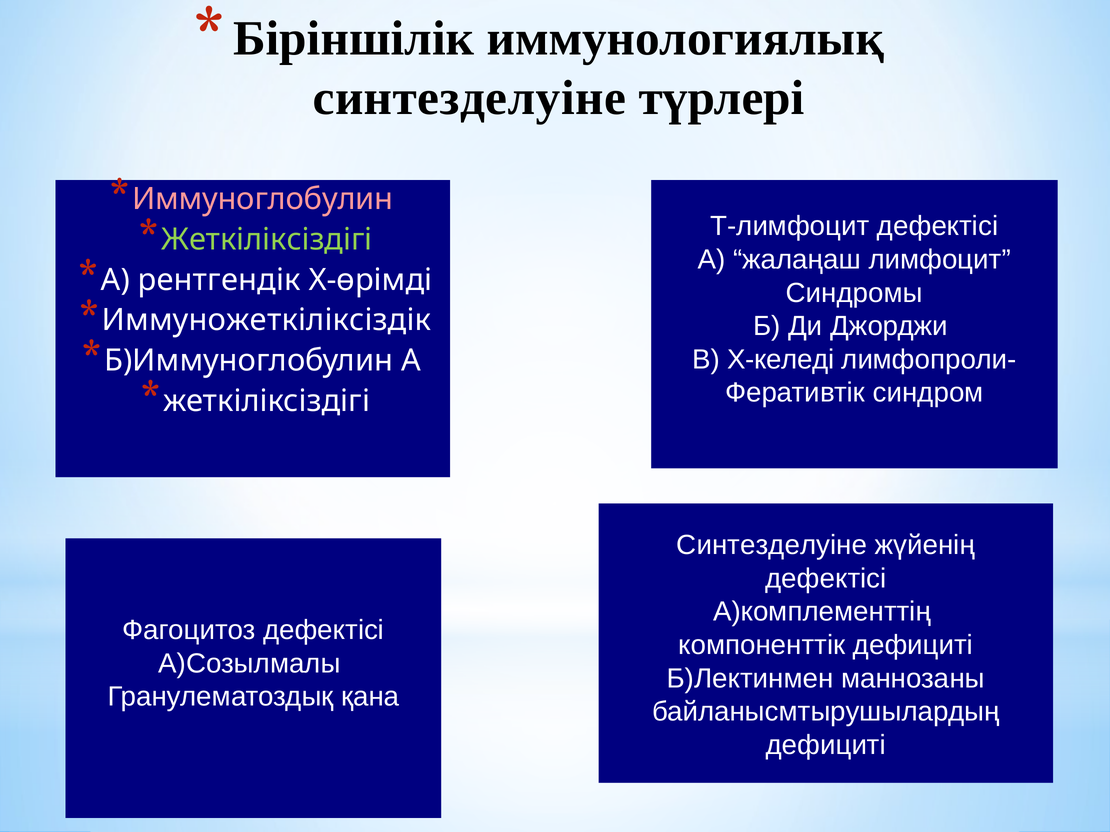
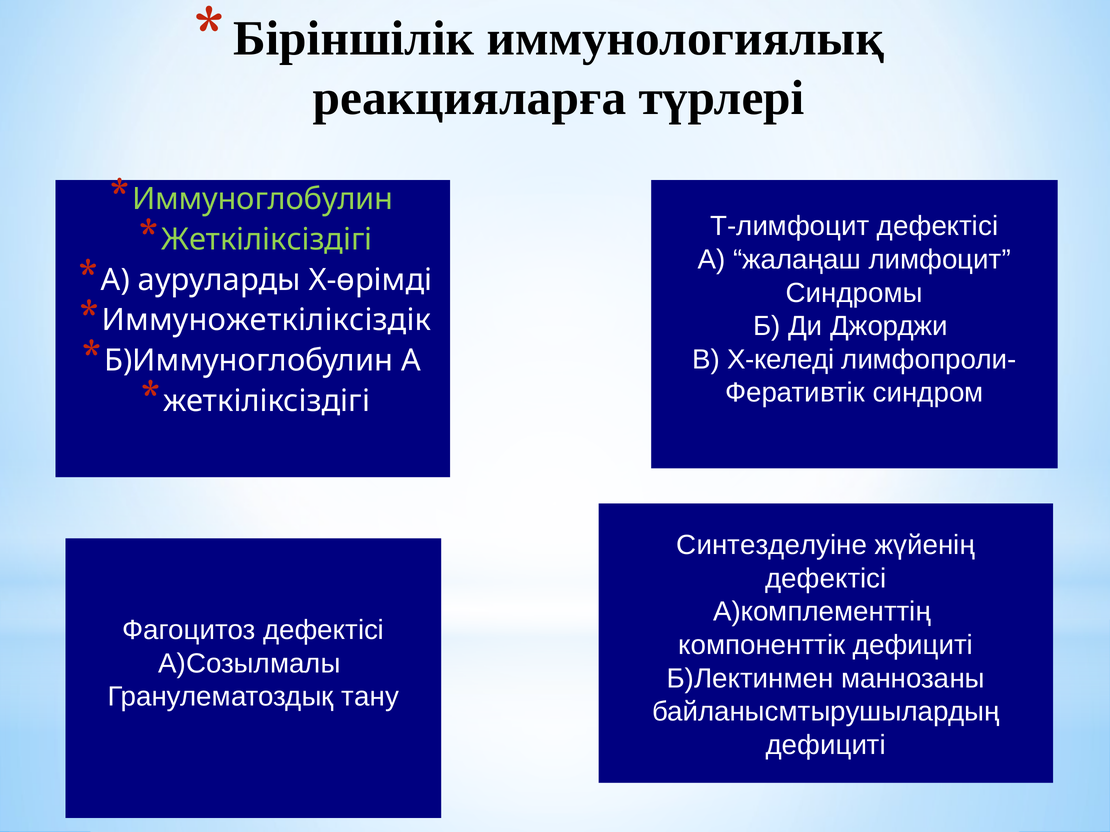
синтезделуіне at (469, 98): синтезделуіне -> реакцияларға
Иммуноглобулин colour: pink -> light green
рентгендік: рентгендік -> ауруларды
қана: қана -> тану
